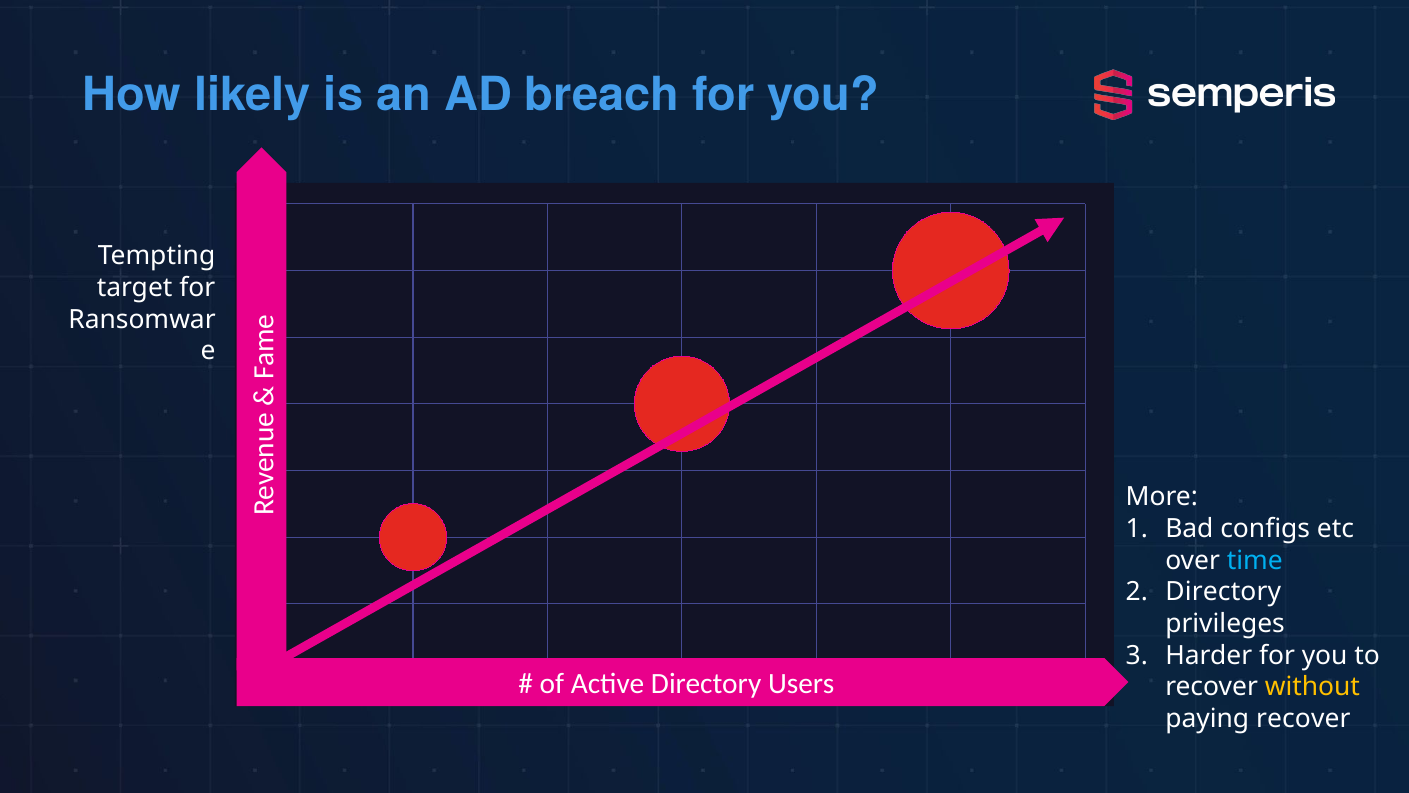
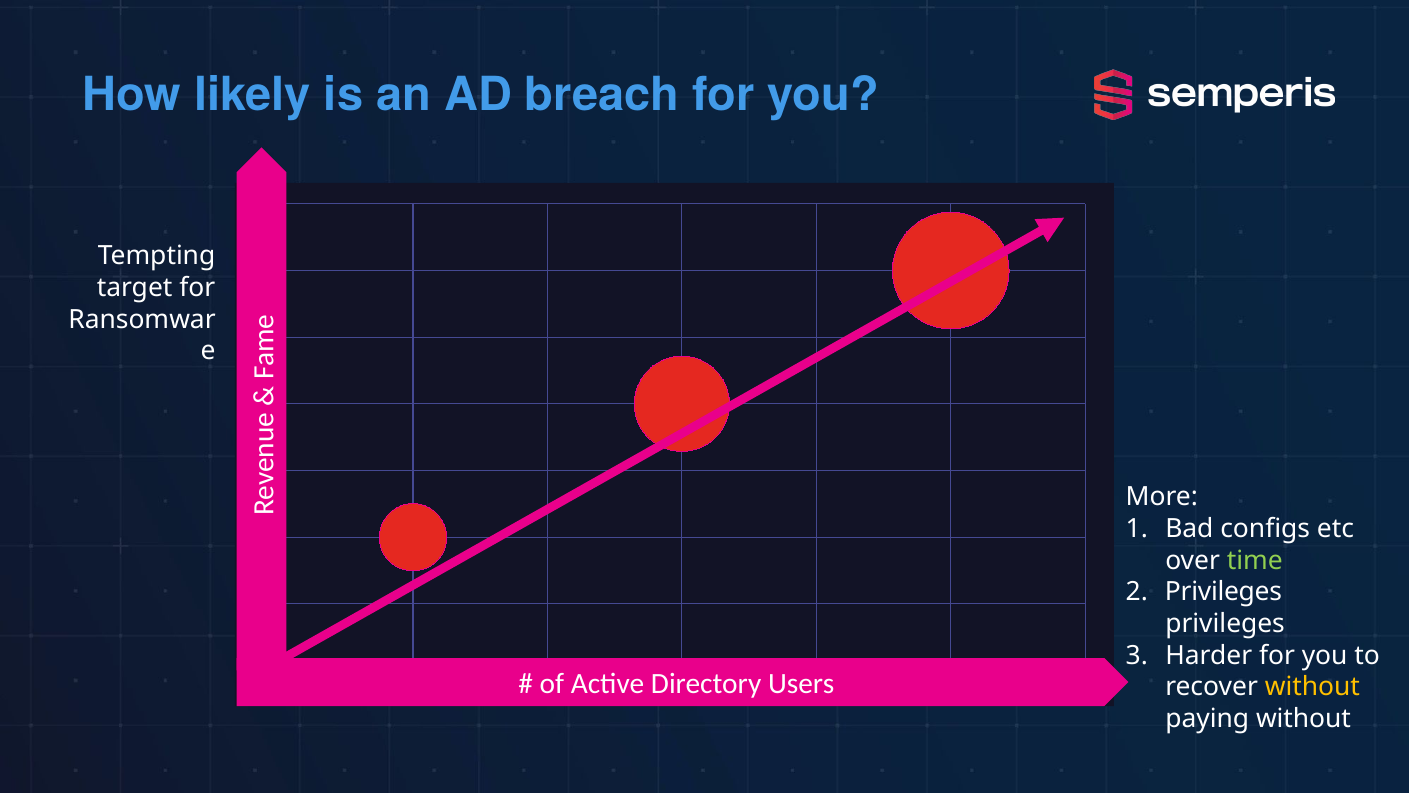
time colour: light blue -> light green
Directory at (1223, 592): Directory -> Privileges
paying recover: recover -> without
